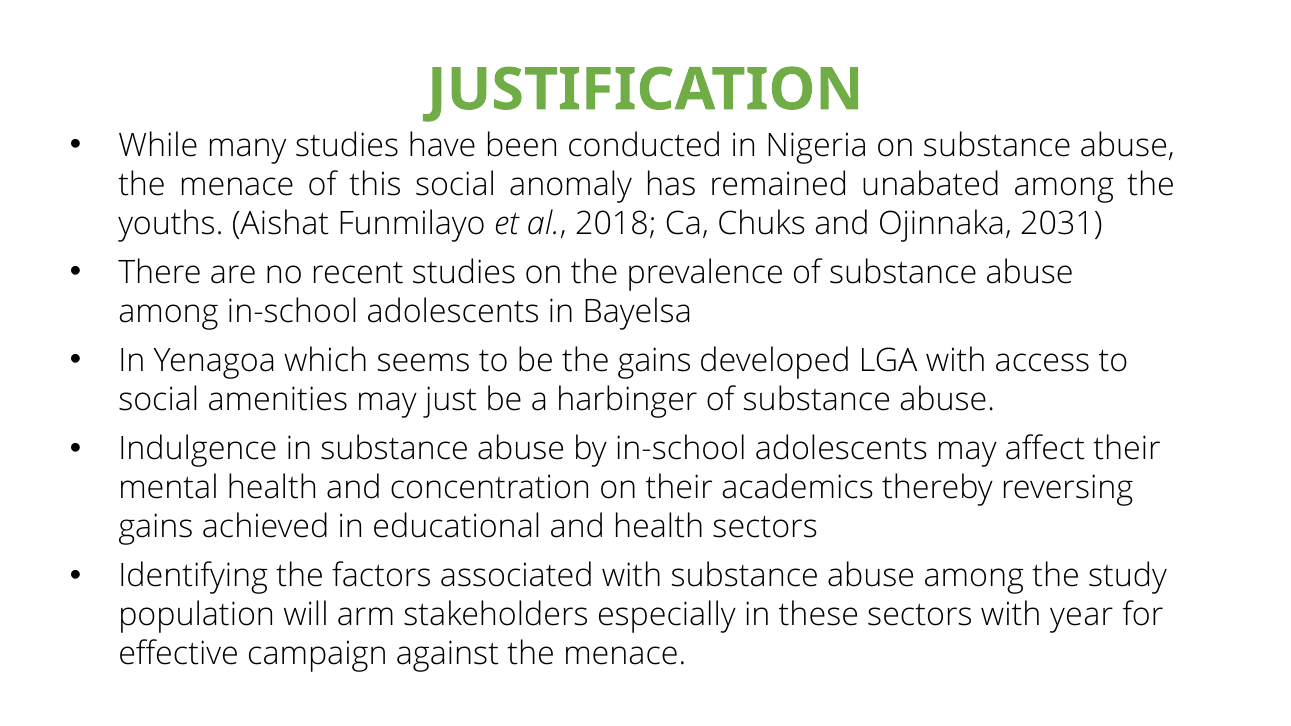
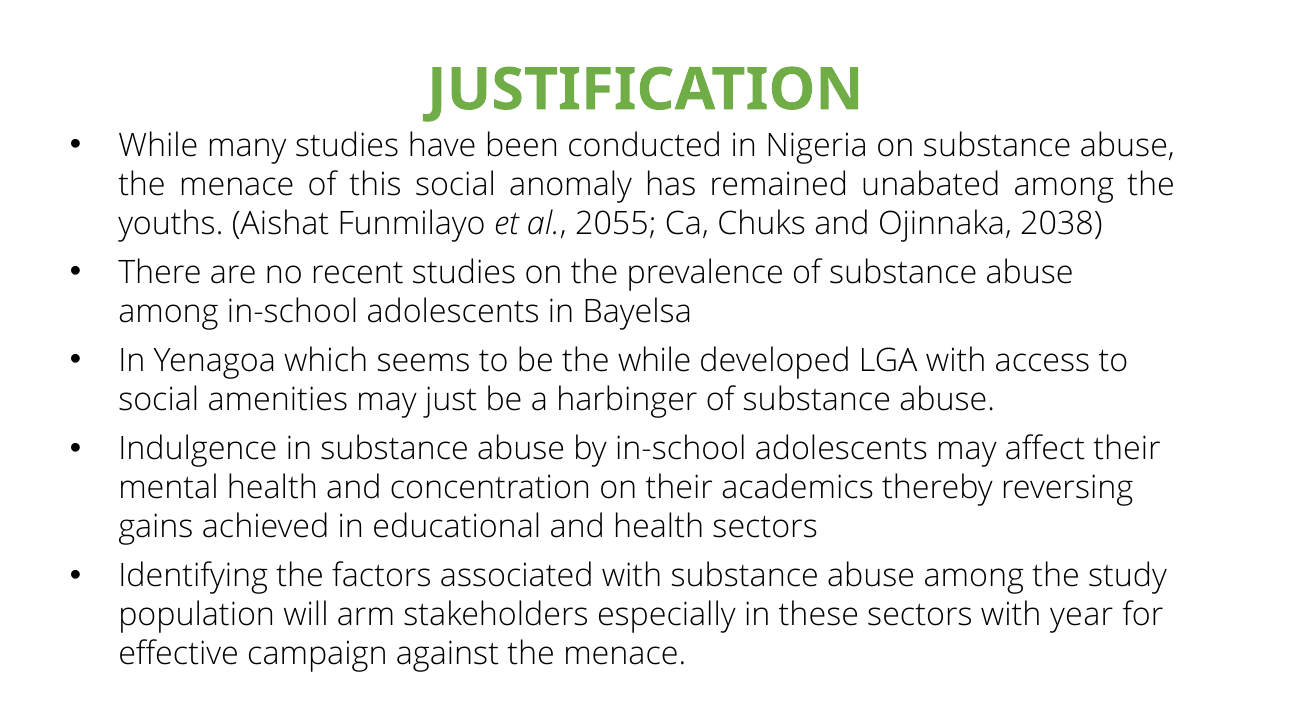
2018: 2018 -> 2055
2031: 2031 -> 2038
the gains: gains -> while
